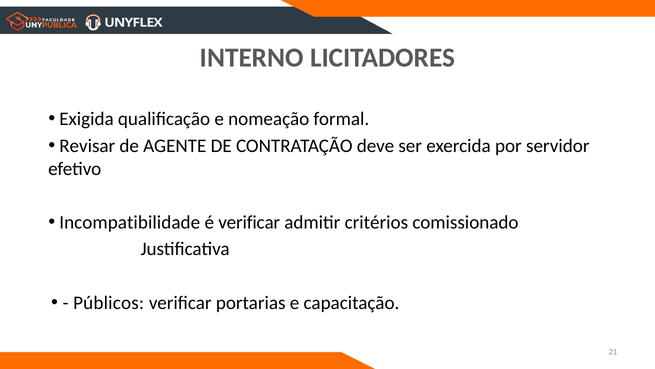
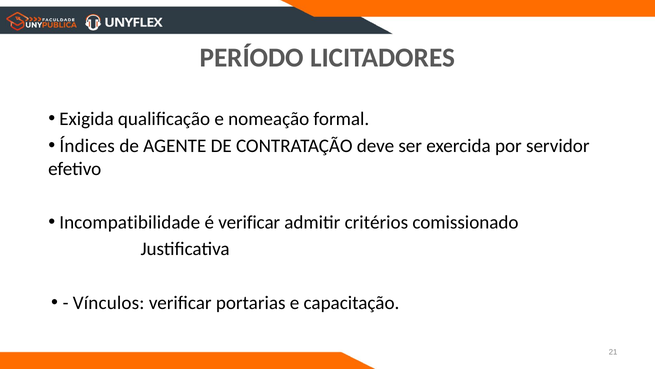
INTERNO: INTERNO -> PERÍODO
Revisar: Revisar -> Índices
Públicos: Públicos -> Vínculos
